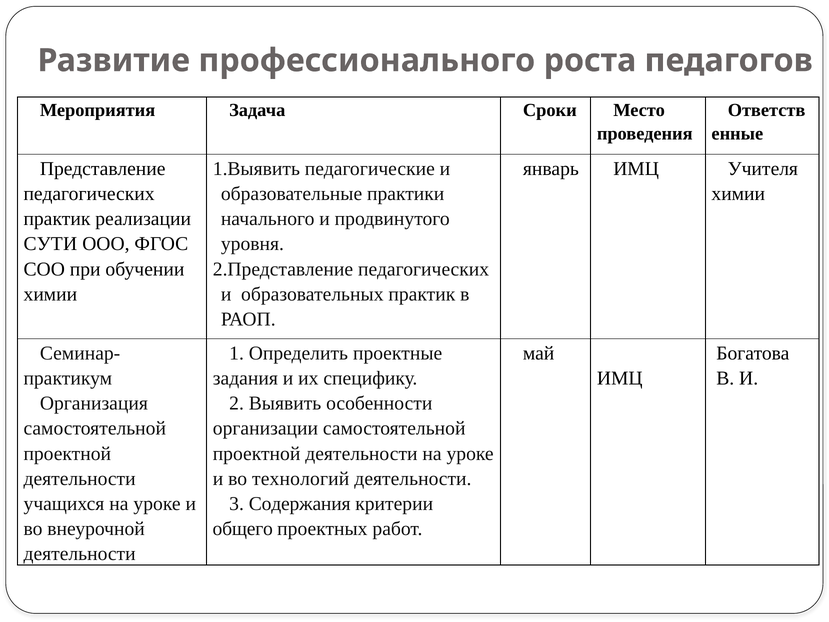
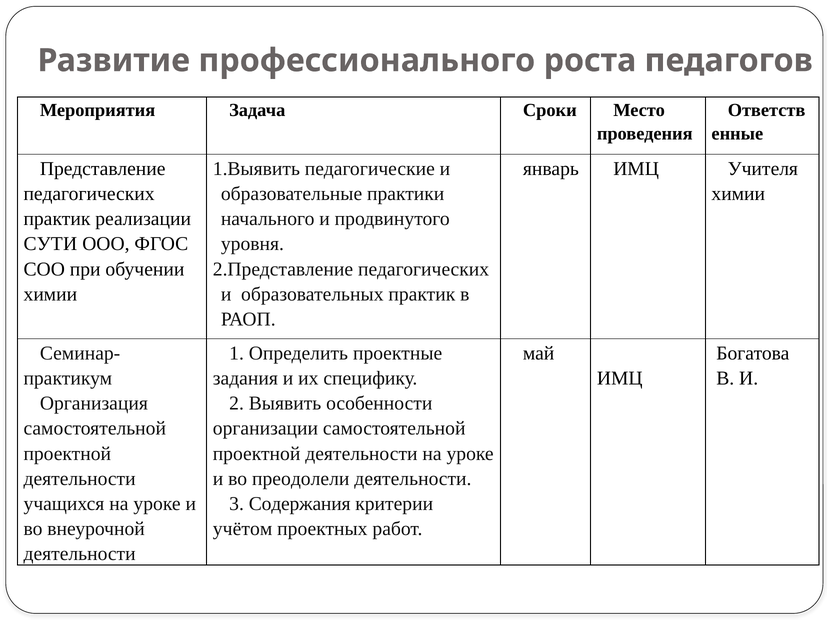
технологий: технологий -> преодолели
общего: общего -> учётом
